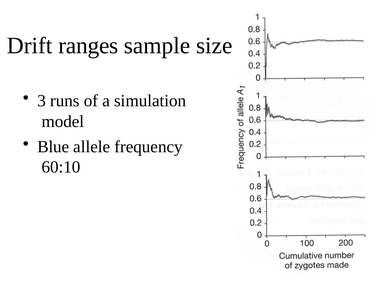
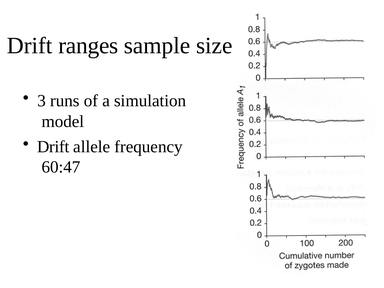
Blue at (53, 147): Blue -> Drift
60:10: 60:10 -> 60:47
